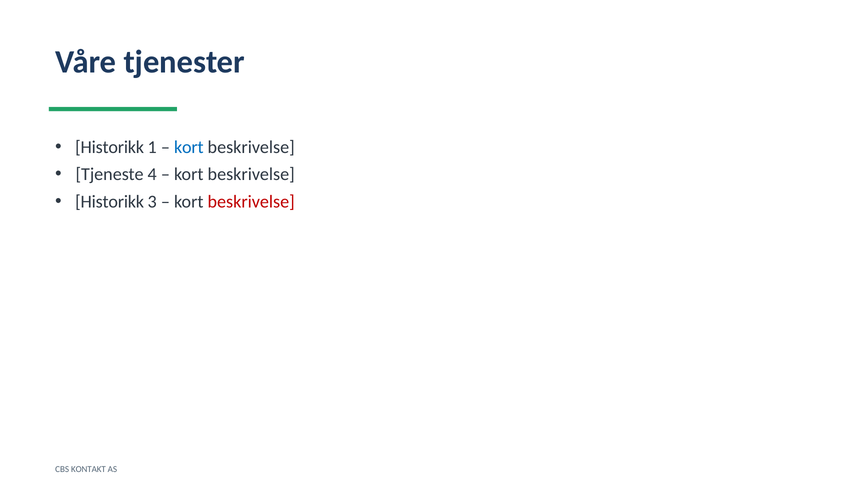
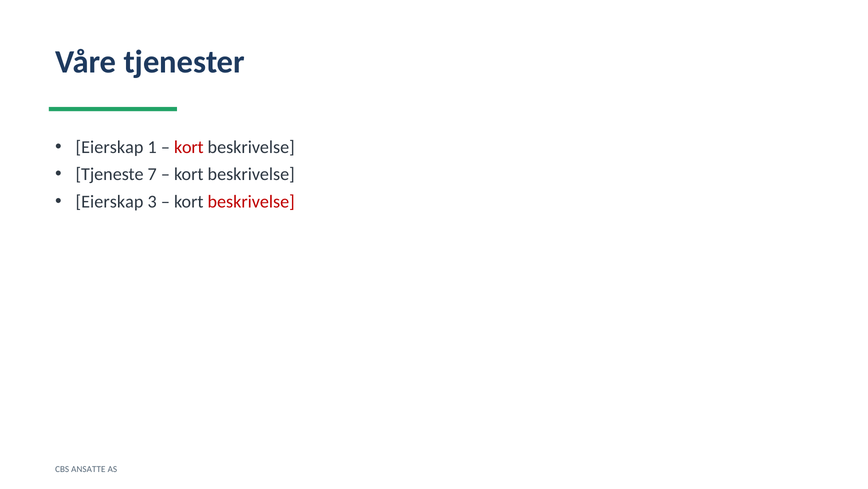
Historikk at (110, 147): Historikk -> Eierskap
kort at (189, 147) colour: blue -> red
4: 4 -> 7
Historikk at (110, 201): Historikk -> Eierskap
KONTAKT: KONTAKT -> ANSATTE
